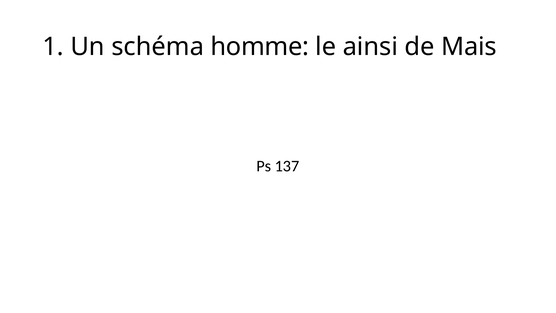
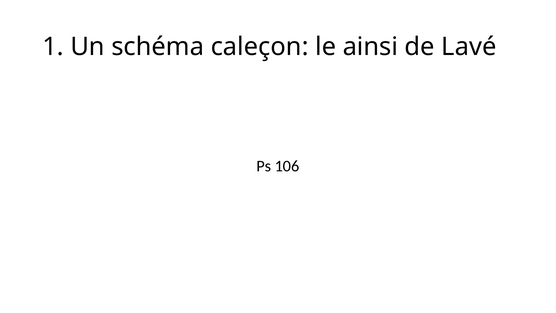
homme: homme -> caleçon
Mais: Mais -> Lavé
137: 137 -> 106
